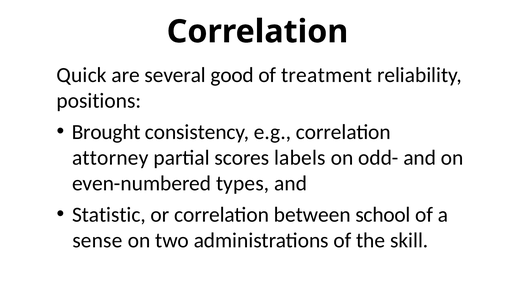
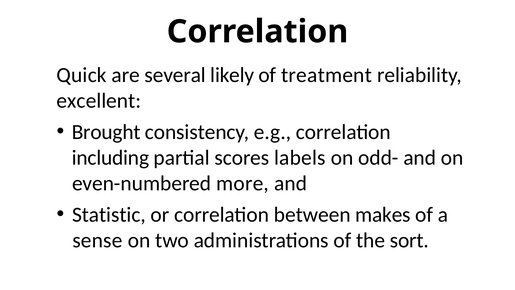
good: good -> likely
positions: positions -> excellent
attorney: attorney -> including
types: types -> more
school: school -> makes
skill: skill -> sort
